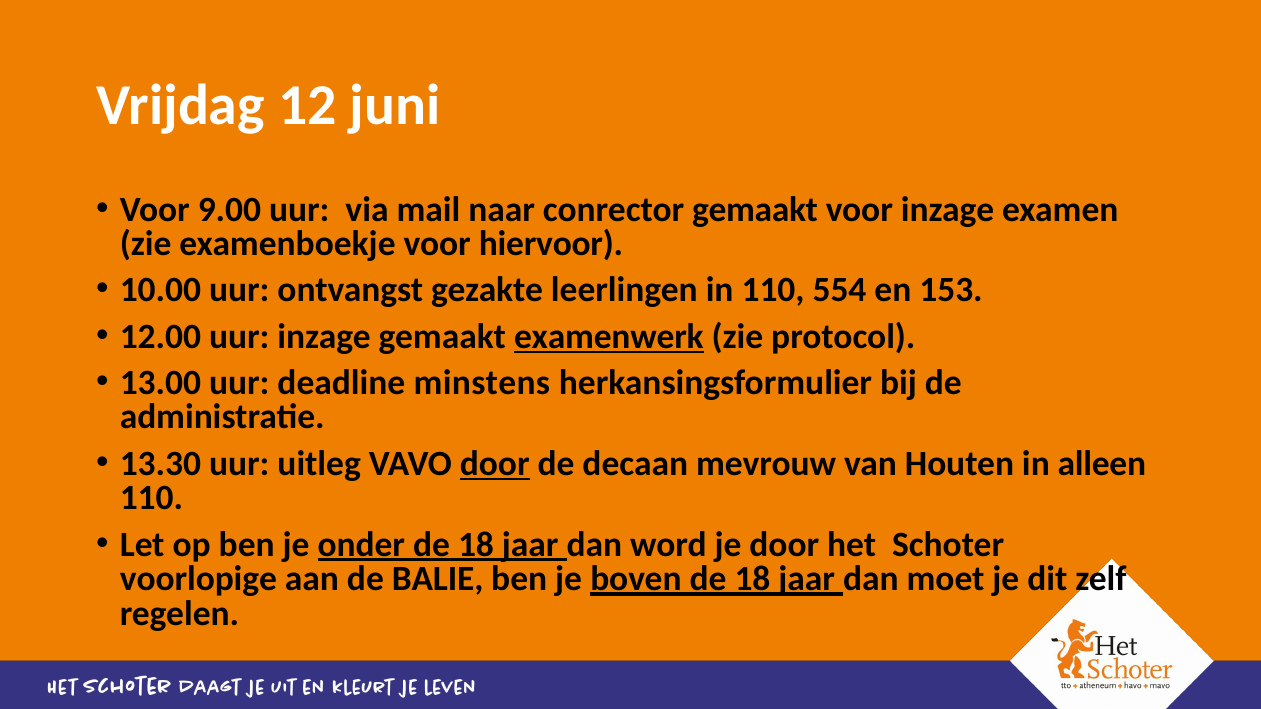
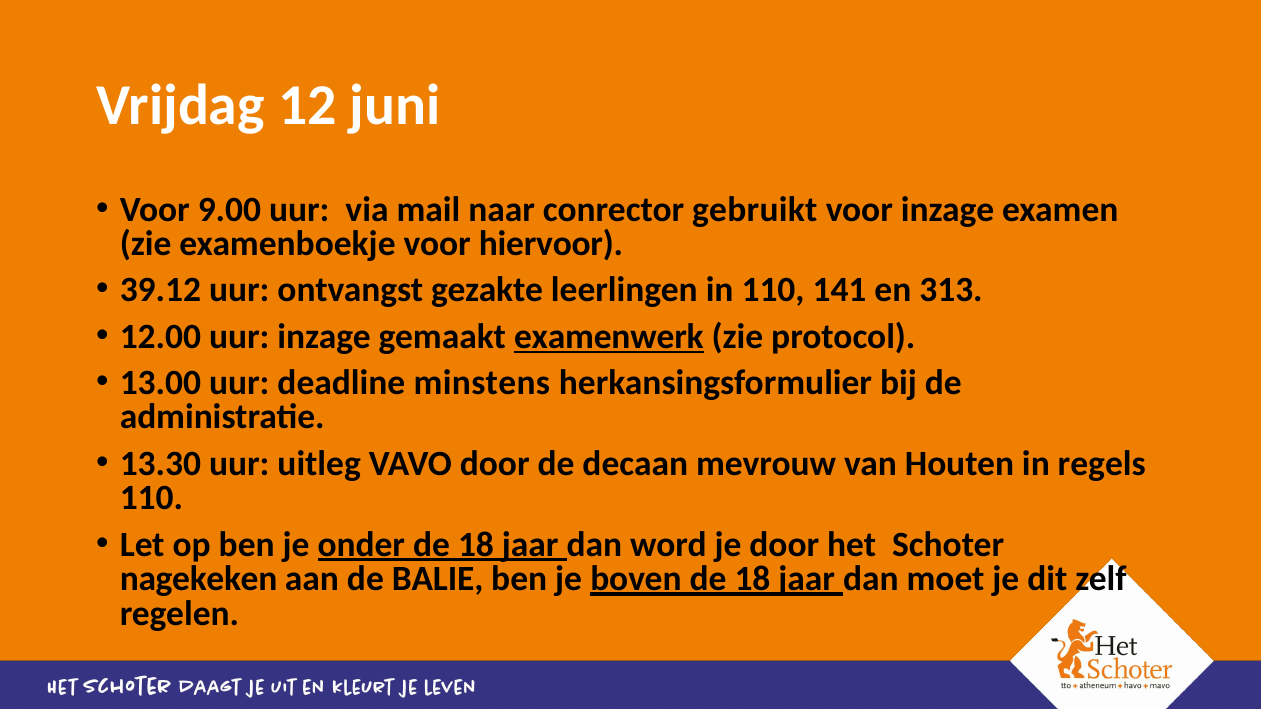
conrector gemaakt: gemaakt -> gebruikt
10.00: 10.00 -> 39.12
554: 554 -> 141
153: 153 -> 313
door at (495, 464) underline: present -> none
alleen: alleen -> regels
voorlopige: voorlopige -> nagekeken
